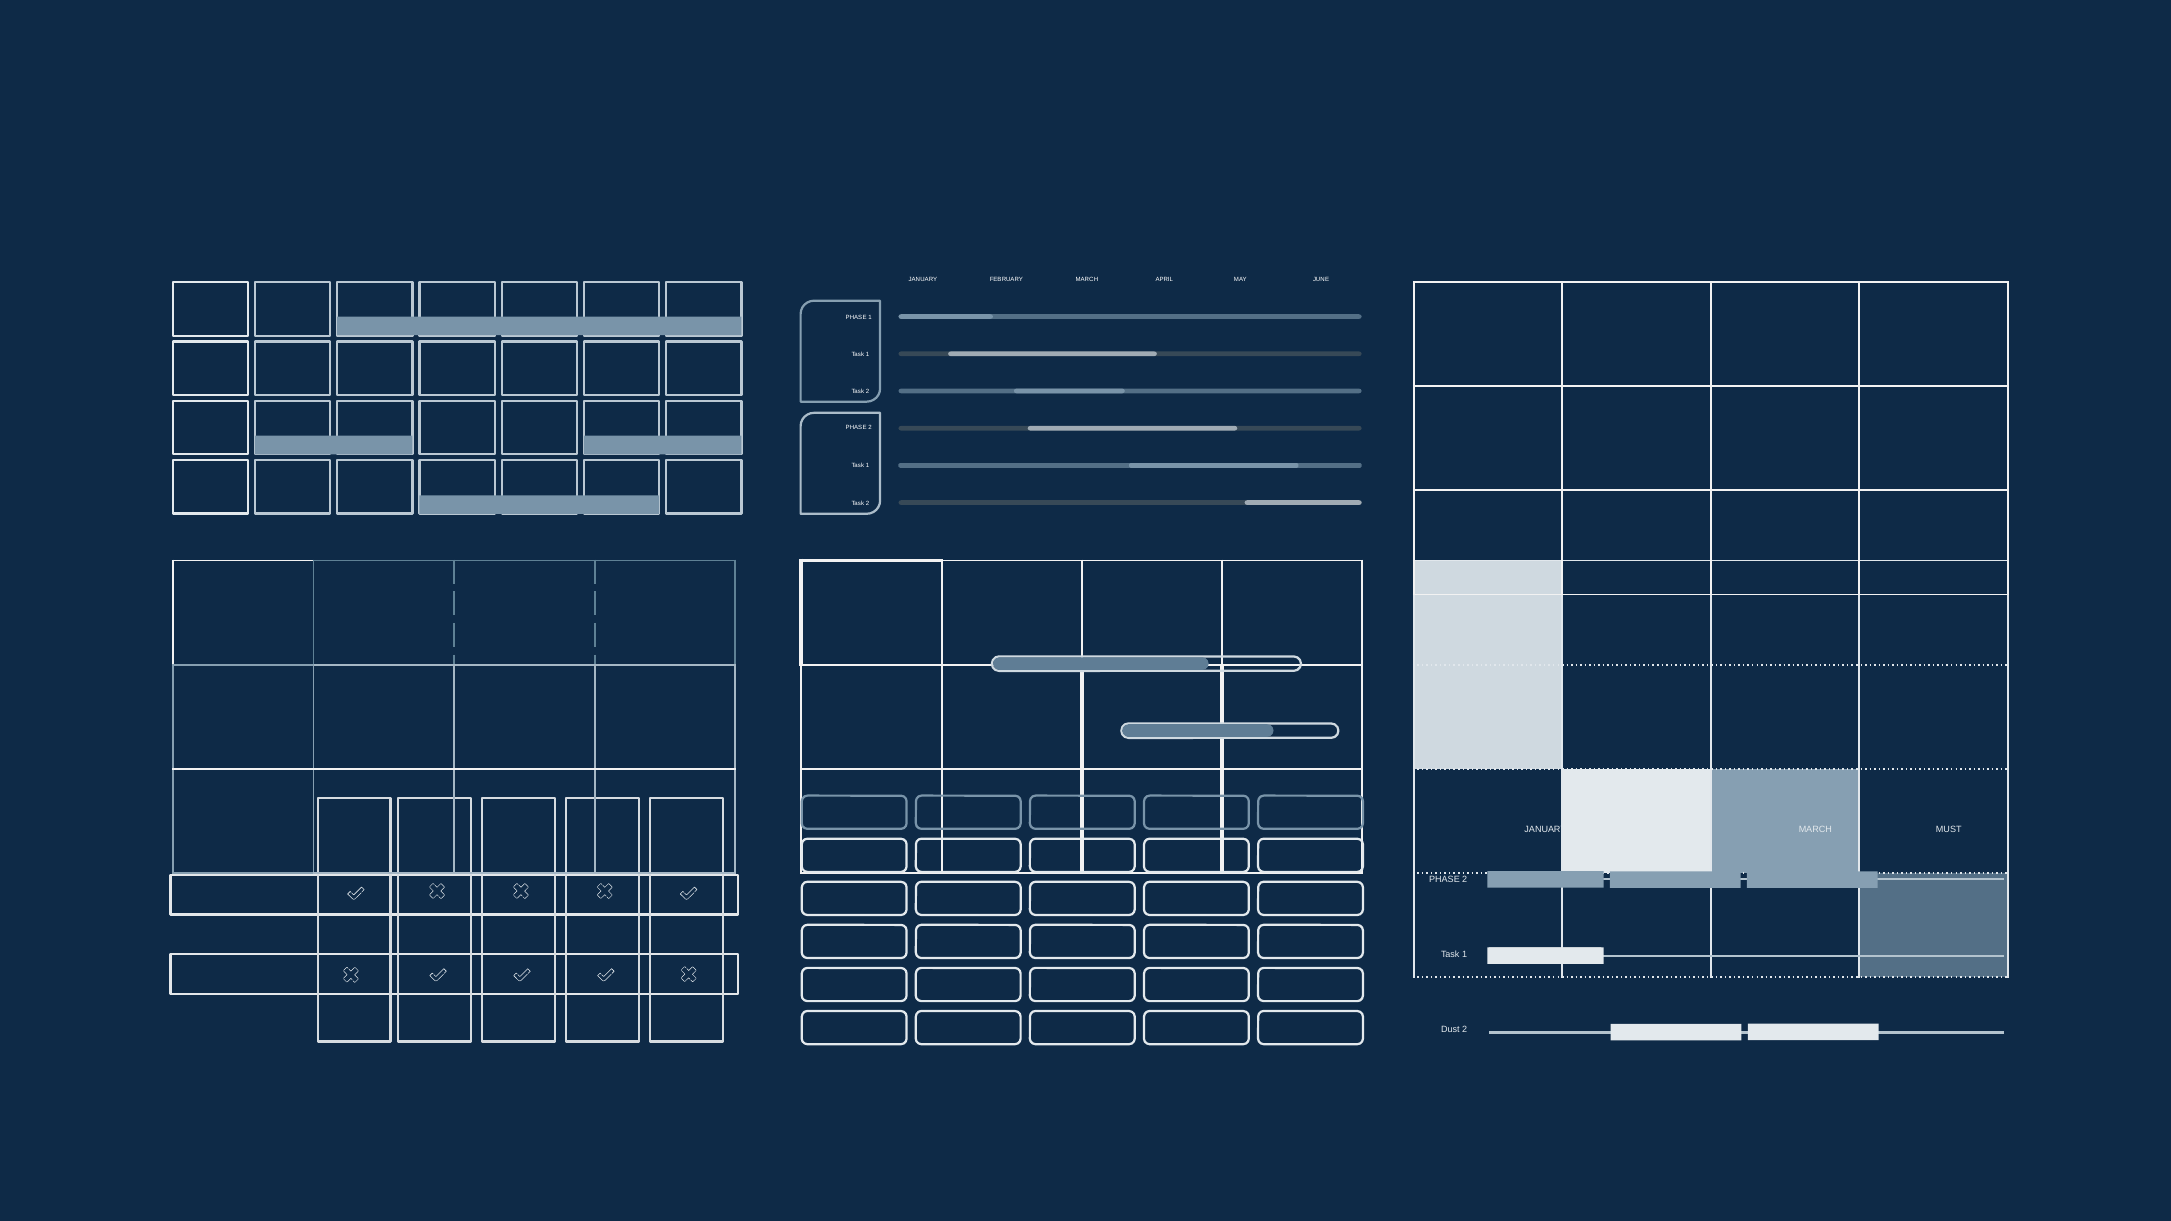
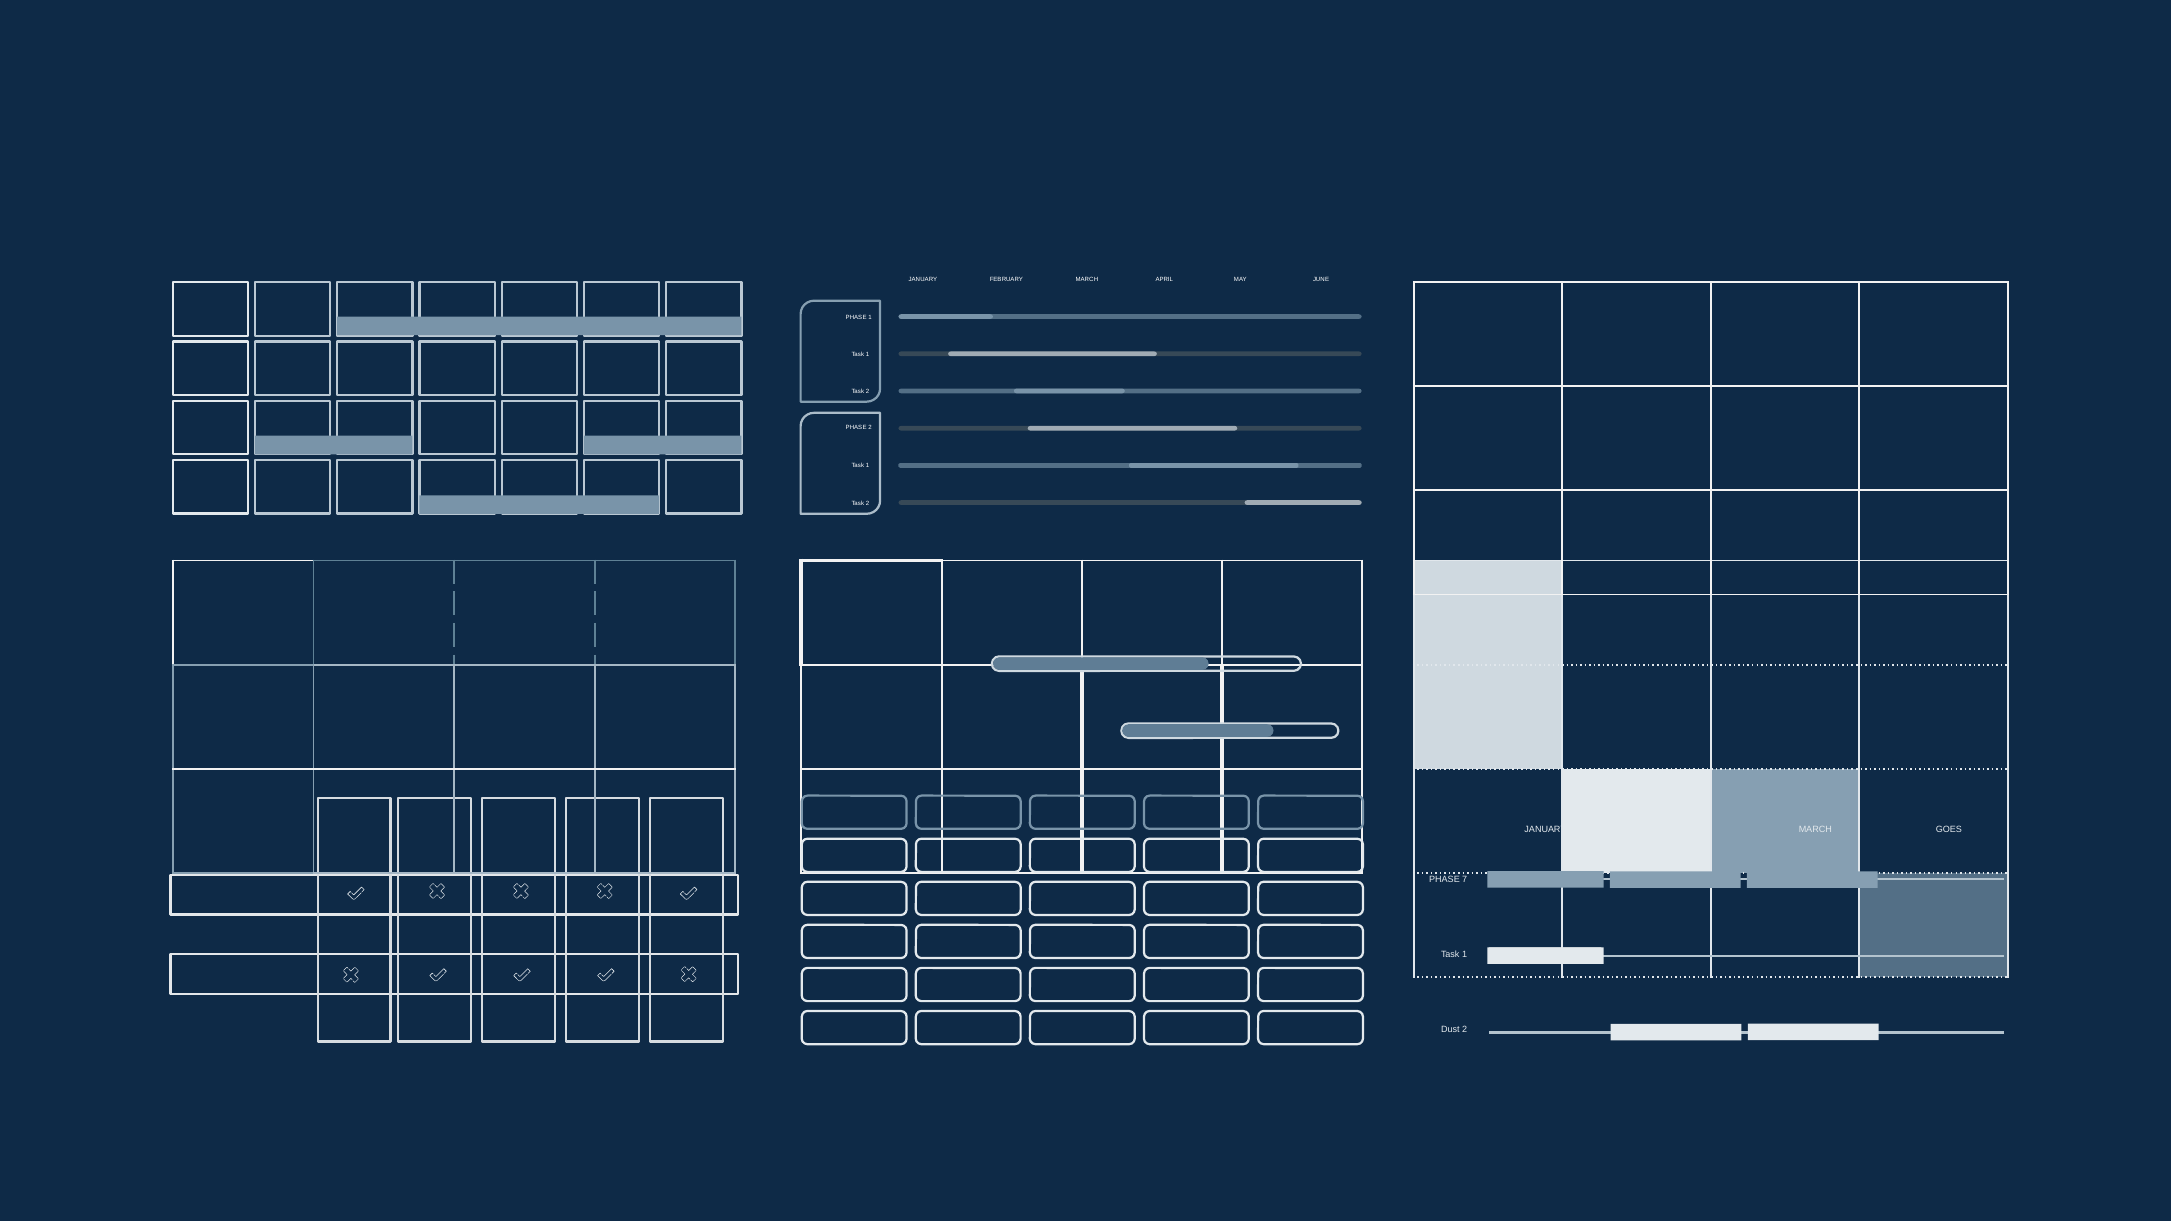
MUST: MUST -> GOES
2 at (1465, 880): 2 -> 7
